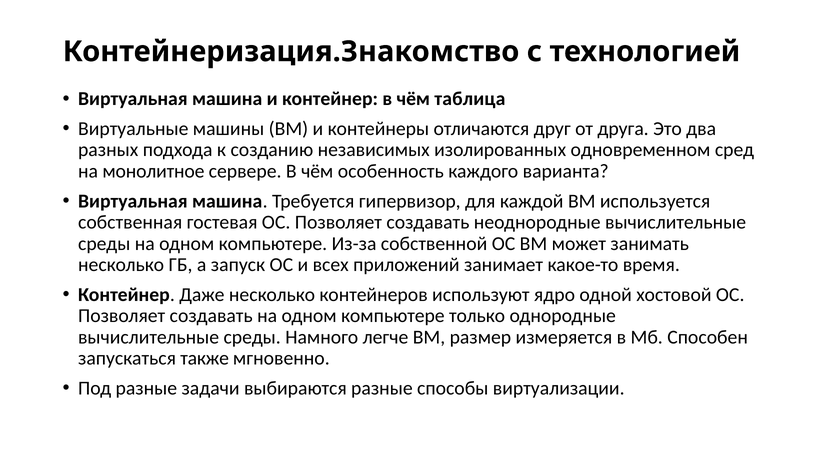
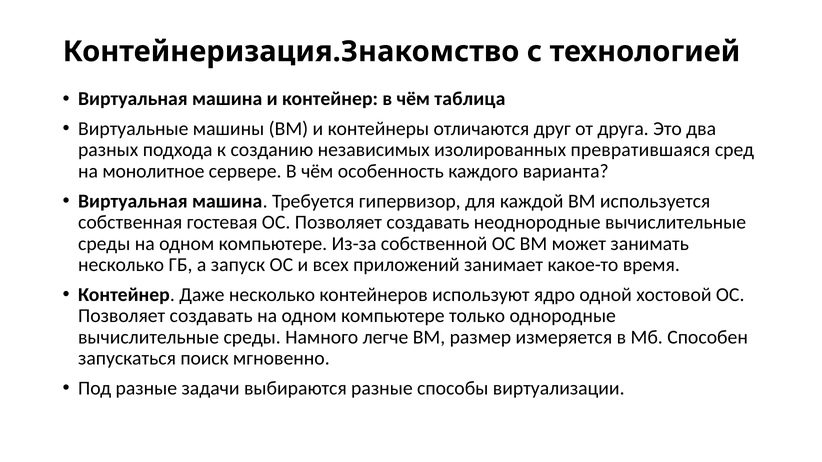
одновременном: одновременном -> превратившаяся
также: также -> поиск
